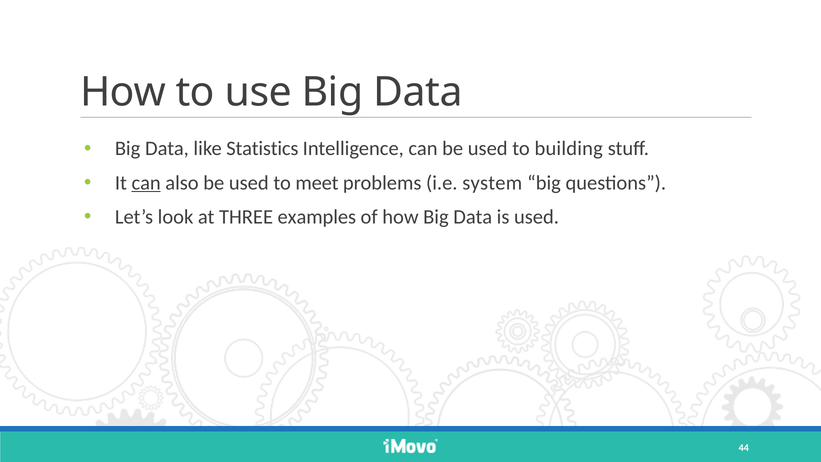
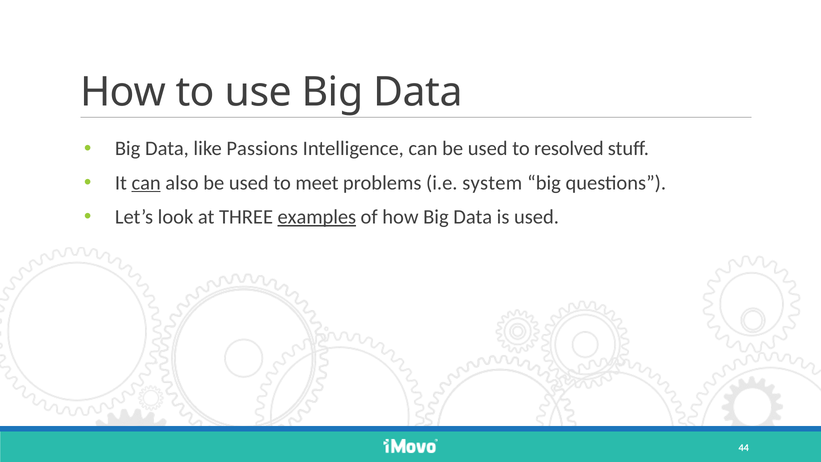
Statistics: Statistics -> Passions
building: building -> resolved
examples underline: none -> present
